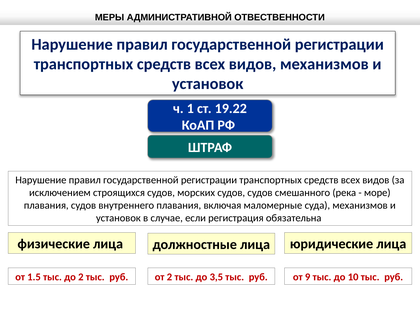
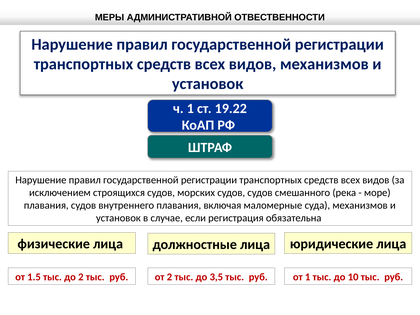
от 9: 9 -> 1
